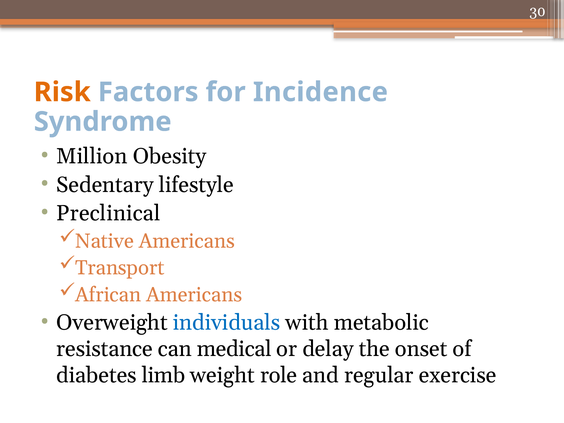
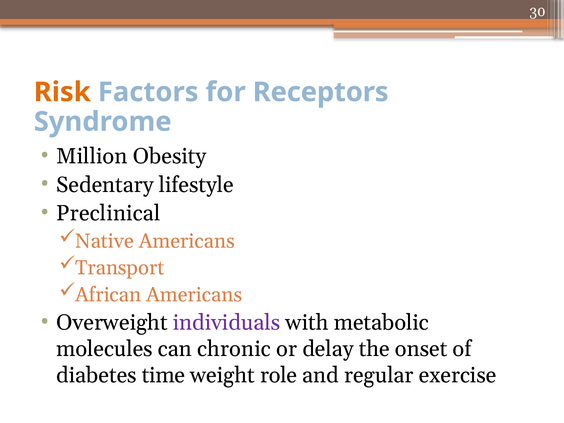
Incidence: Incidence -> Receptors
individuals colour: blue -> purple
resistance: resistance -> molecules
medical: medical -> chronic
limb: limb -> time
